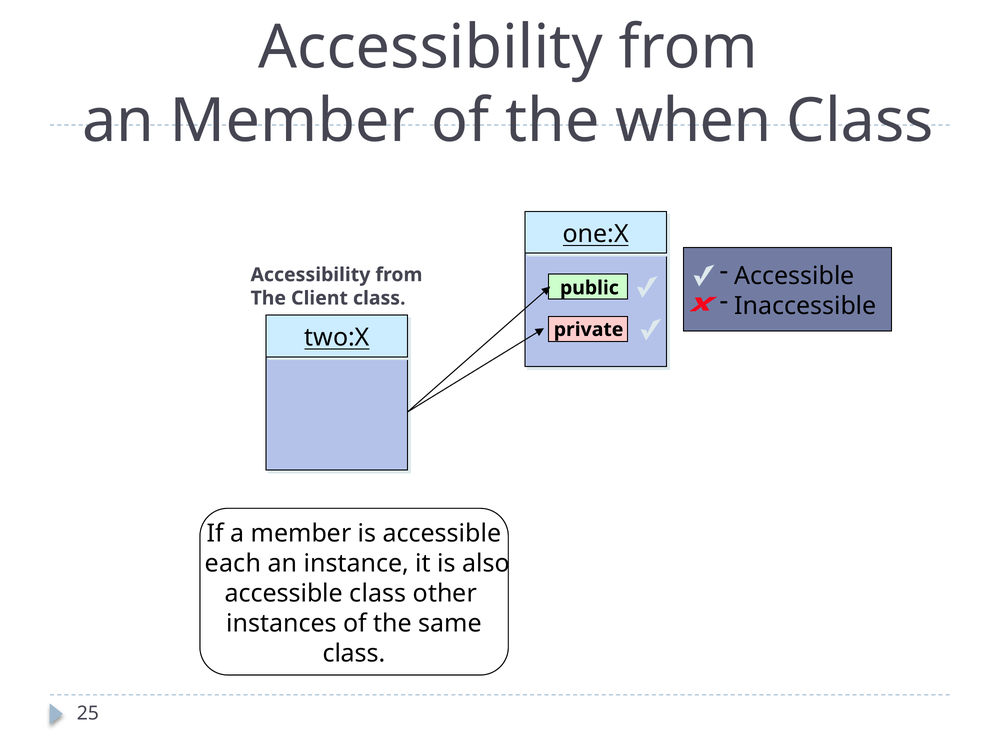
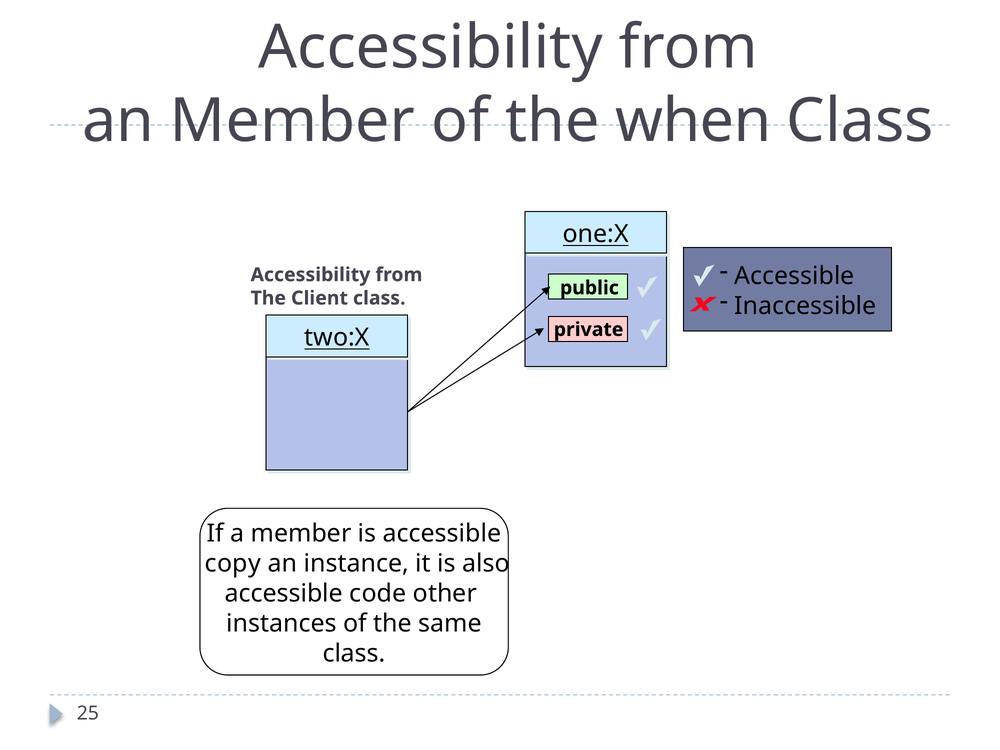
each: each -> copy
accessible class: class -> code
